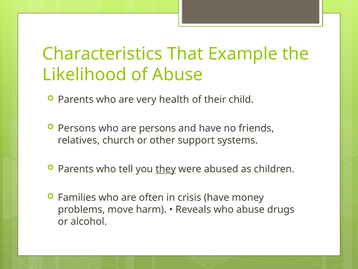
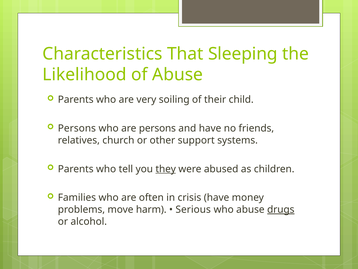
Example: Example -> Sleeping
health: health -> soiling
Reveals: Reveals -> Serious
drugs underline: none -> present
